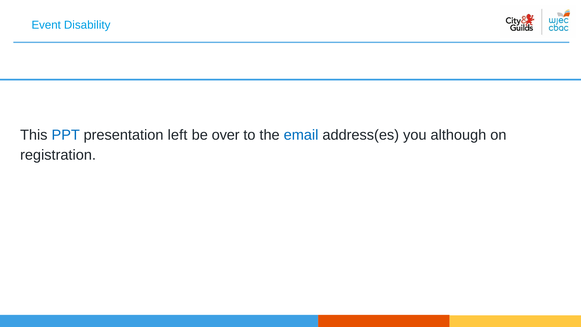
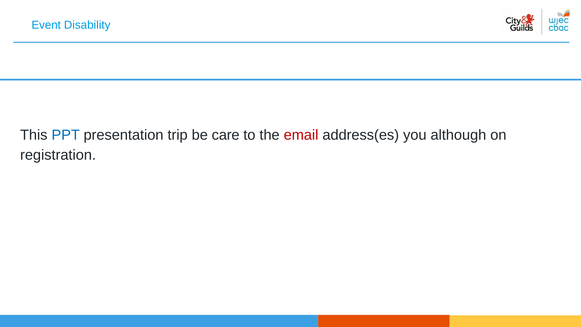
left: left -> trip
over: over -> care
email colour: blue -> red
